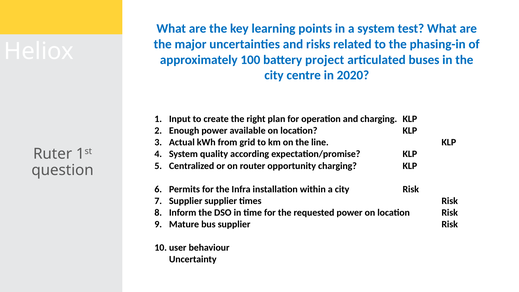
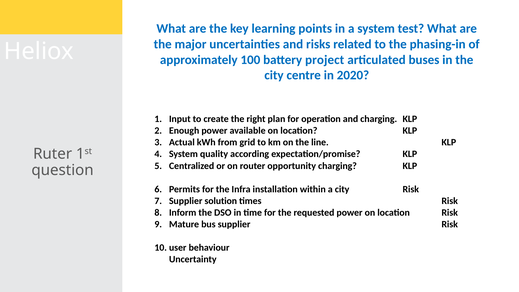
Supplier supplier: supplier -> solution
